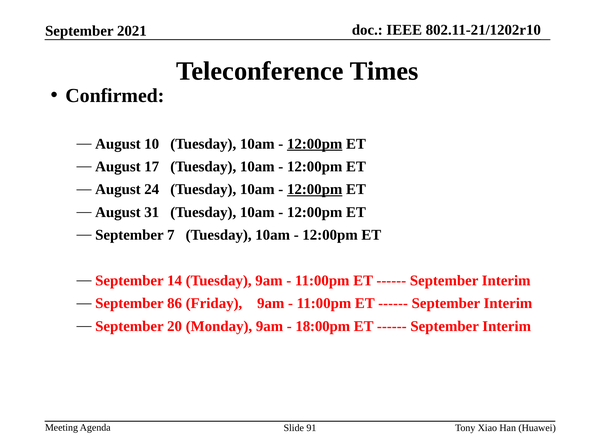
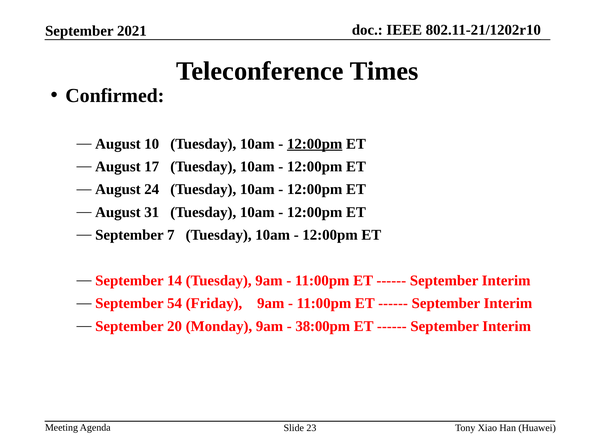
12:00pm at (315, 189) underline: present -> none
86: 86 -> 54
18:00pm: 18:00pm -> 38:00pm
91: 91 -> 23
